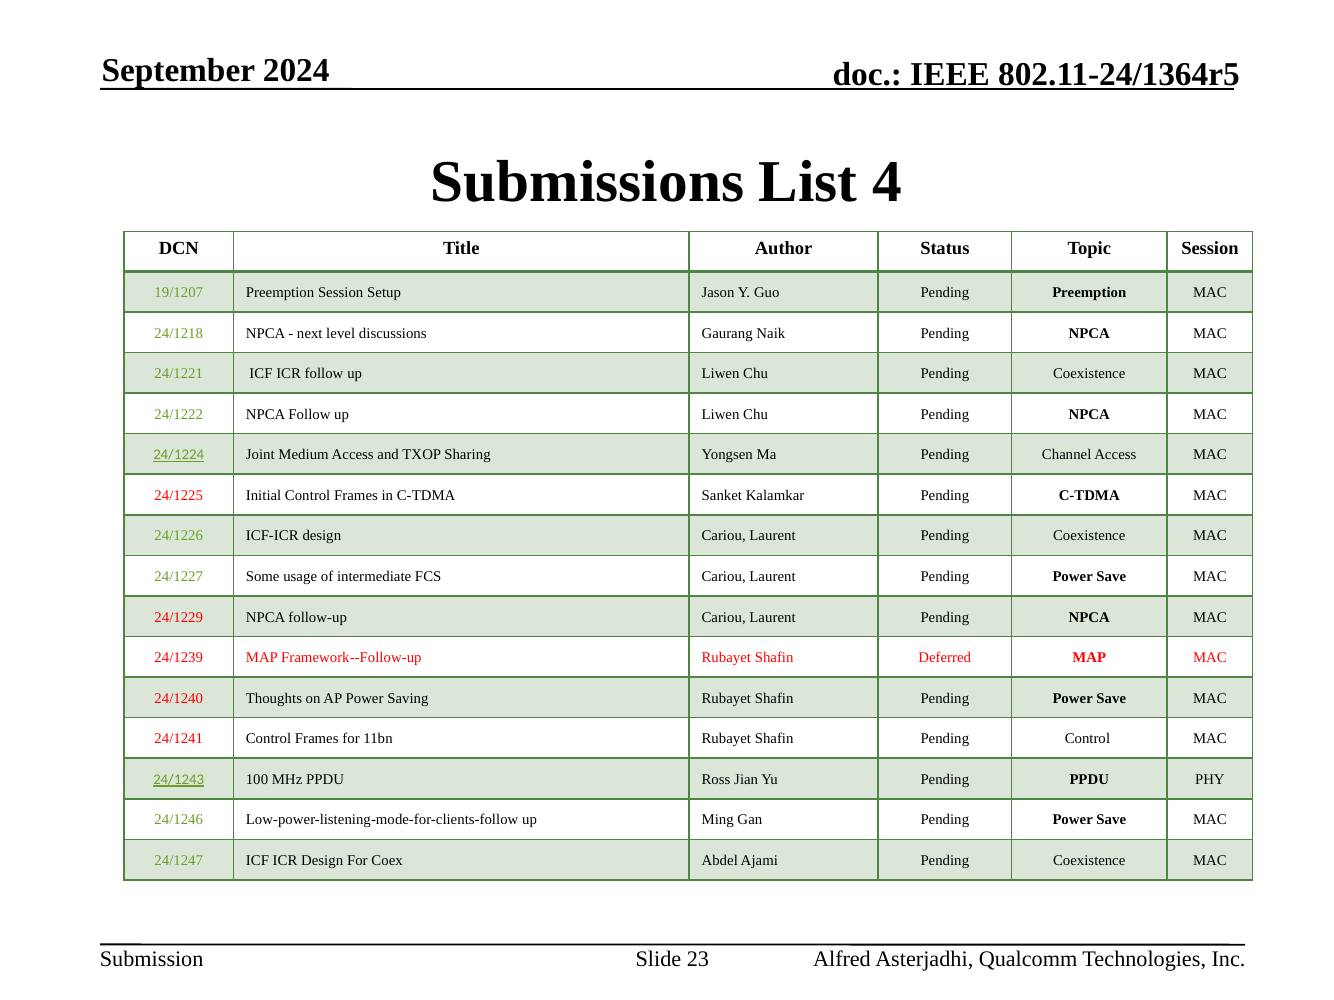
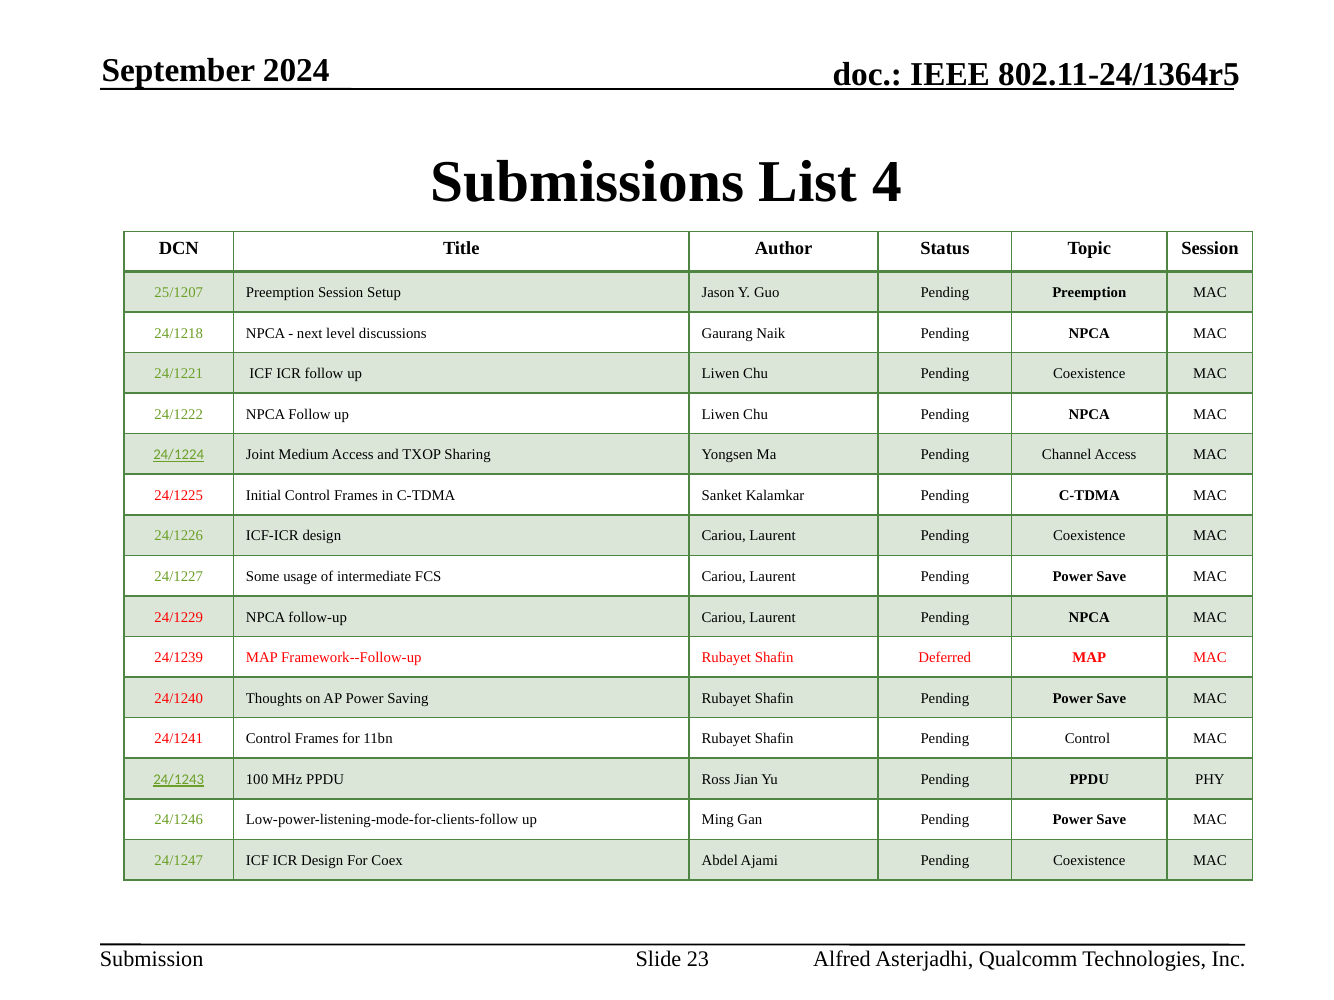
19/1207: 19/1207 -> 25/1207
